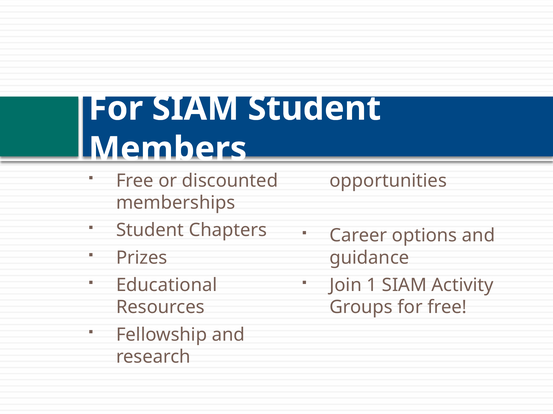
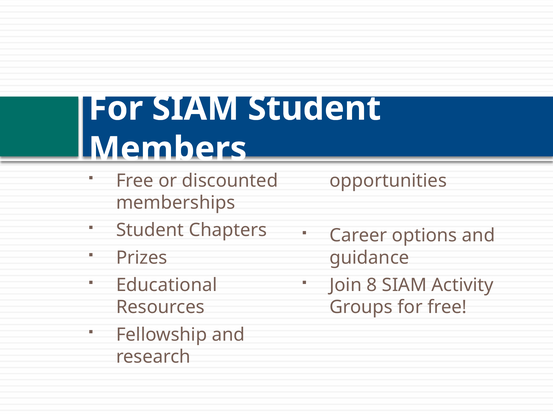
1: 1 -> 8
